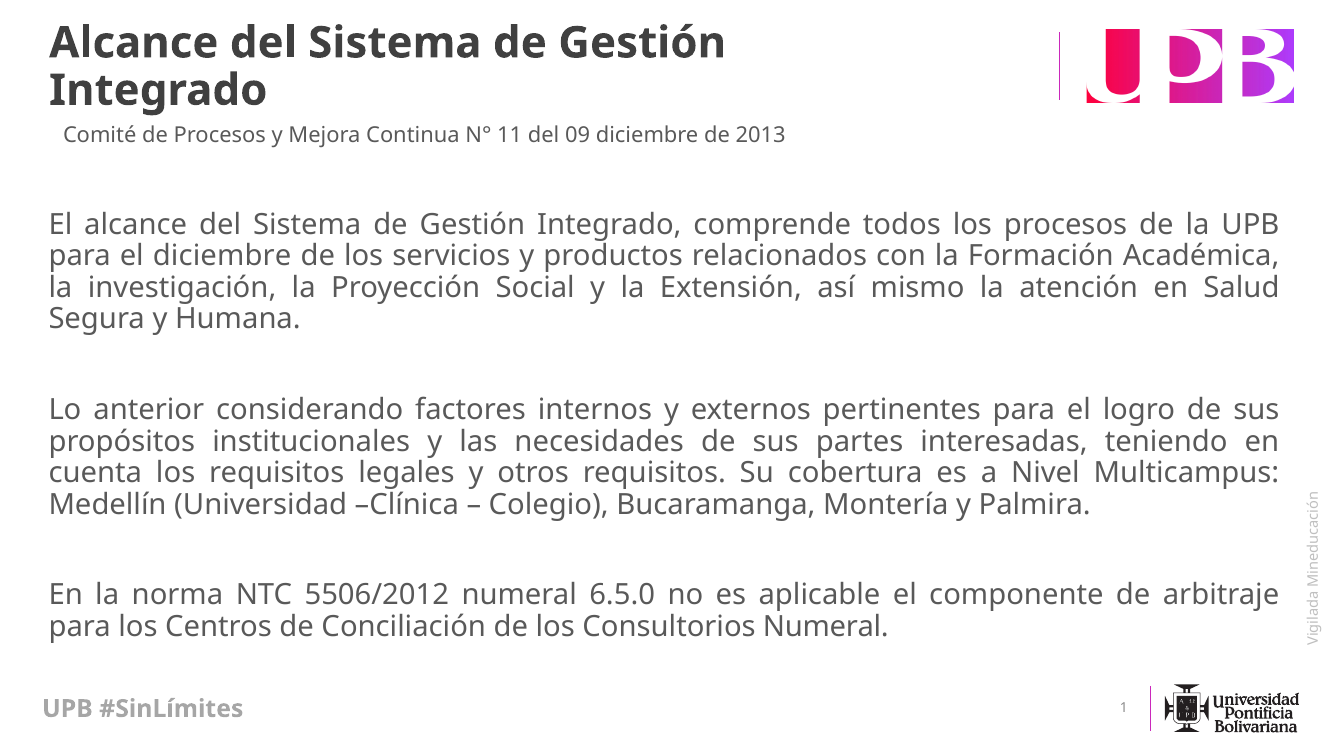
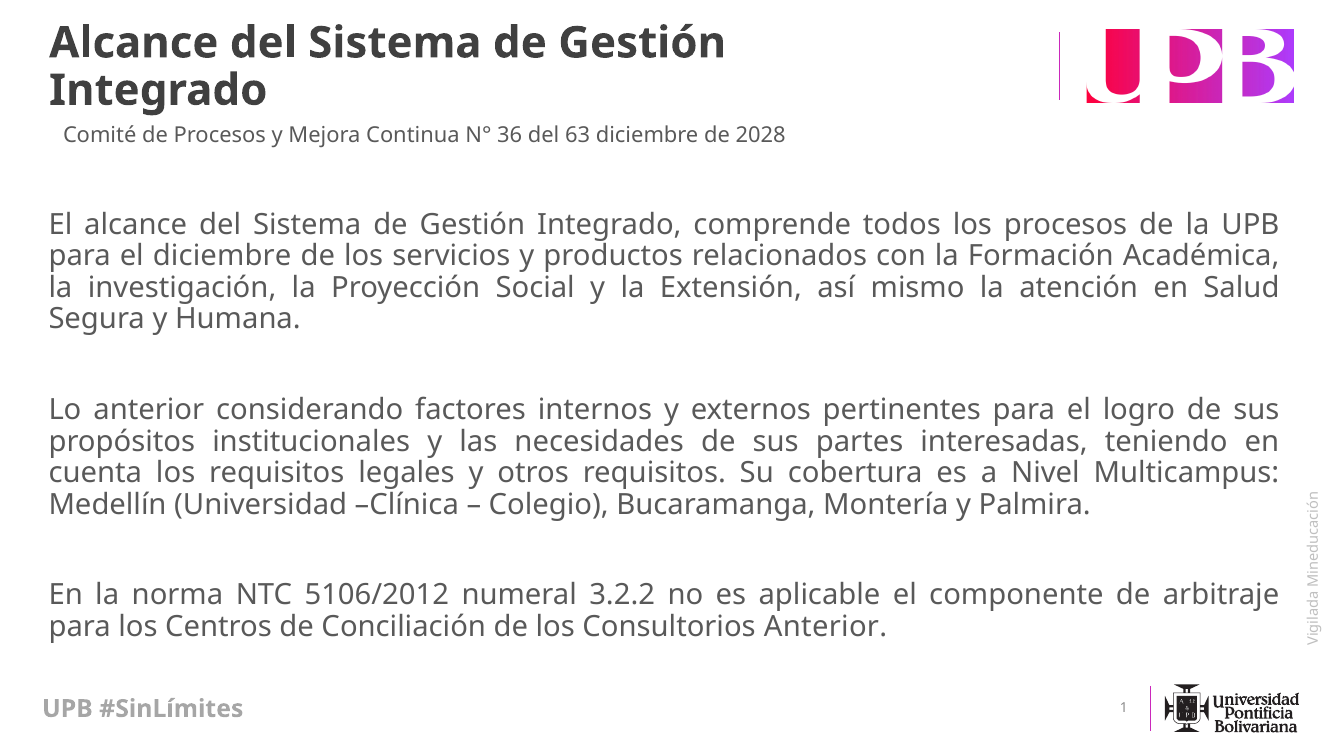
11: 11 -> 36
09: 09 -> 63
2013: 2013 -> 2028
5506/2012: 5506/2012 -> 5106/2012
6.5.0: 6.5.0 -> 3.2.2
Consultorios Numeral: Numeral -> Anterior
